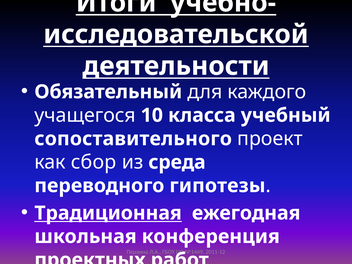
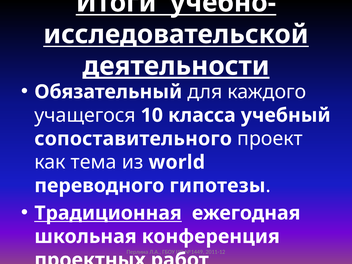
деятельности underline: none -> present
сбор: сбор -> тема
среда: среда -> world
